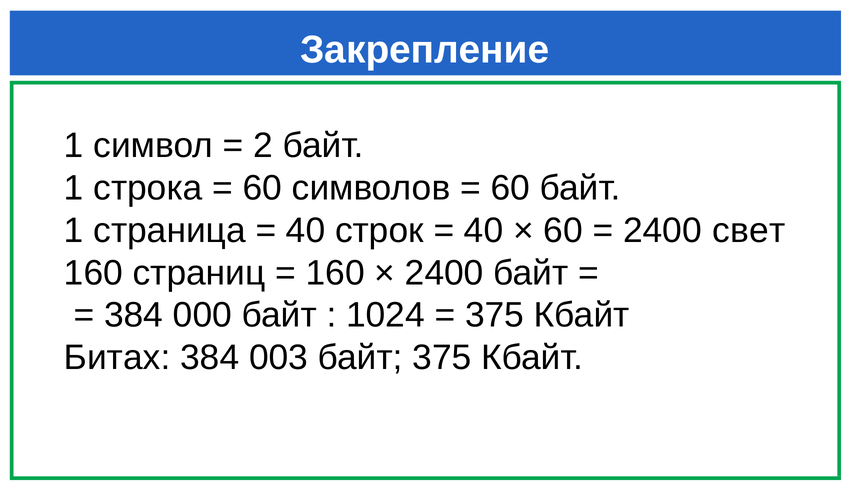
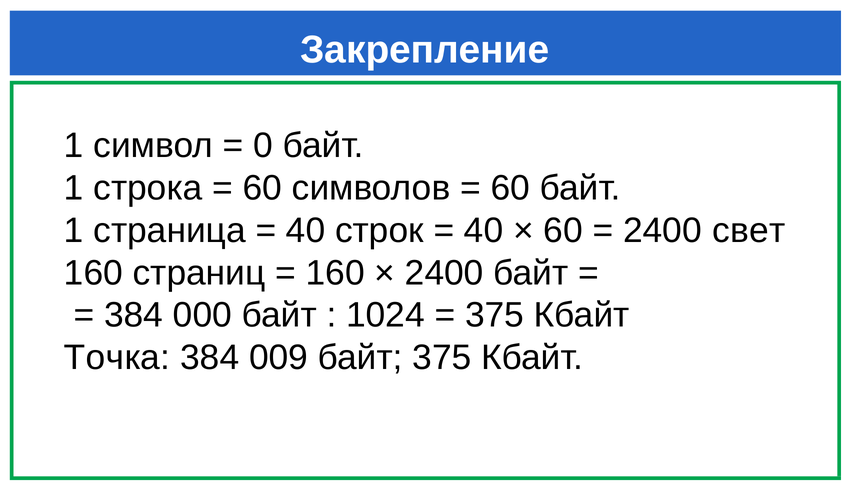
2: 2 -> 0
Битах: Битах -> Точка
003: 003 -> 009
